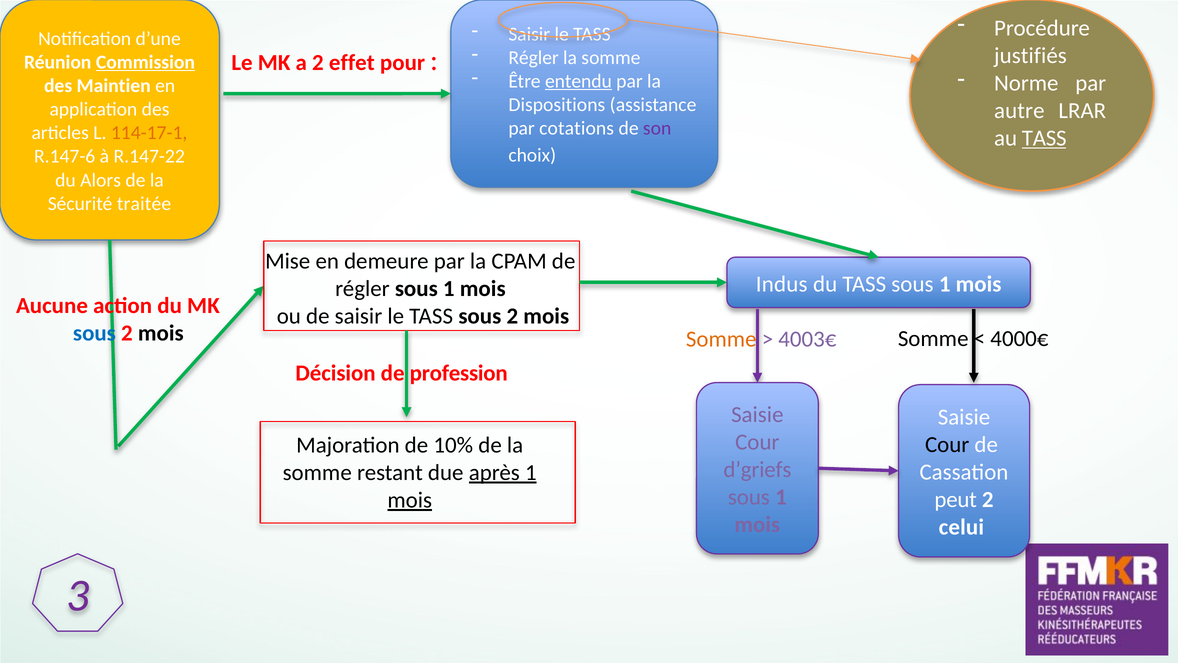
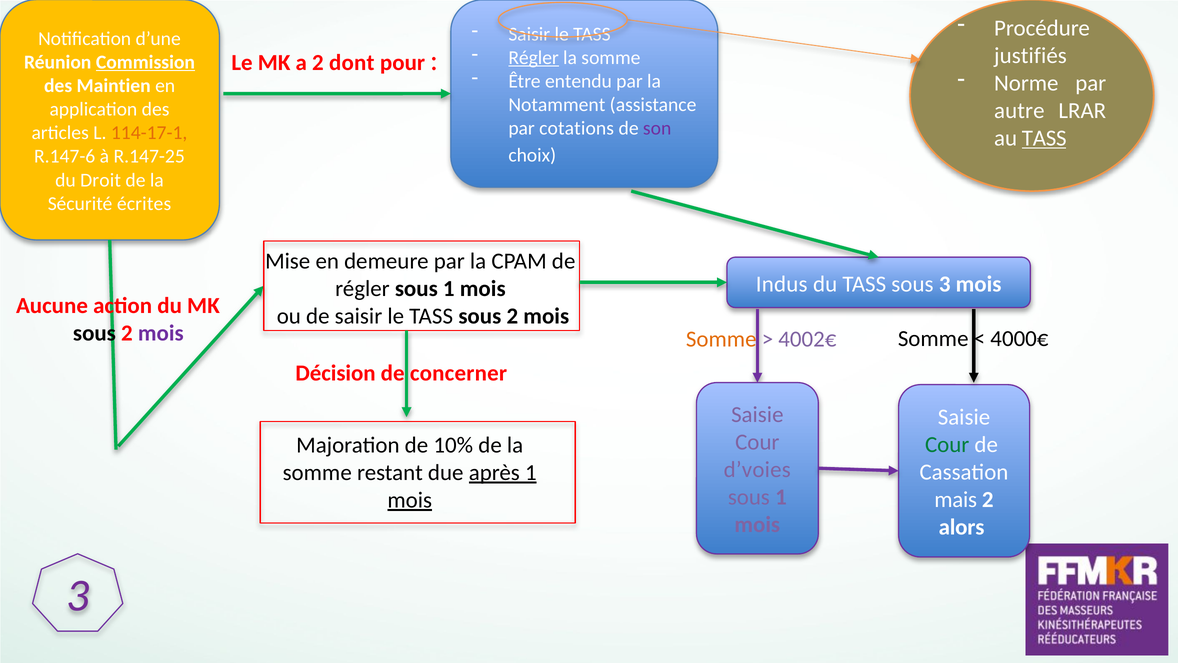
Régler at (534, 58) underline: none -> present
effet: effet -> dont
entendu underline: present -> none
Dispositions: Dispositions -> Notamment
R.147-22: R.147-22 -> R.147-25
Alors: Alors -> Droit
traitée: traitée -> écrites
TASS sous 1: 1 -> 3
sous at (94, 333) colour: blue -> black
mois at (161, 333) colour: black -> purple
4003€: 4003€ -> 4002€
profession: profession -> concerner
Cour at (947, 445) colour: black -> green
d’griefs: d’griefs -> d’voies
peut: peut -> mais
celui: celui -> alors
